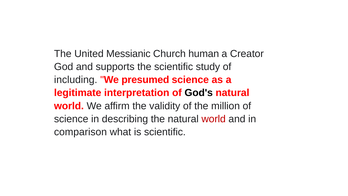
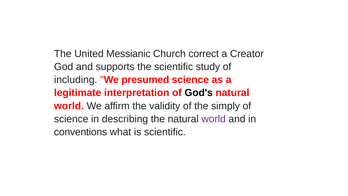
human: human -> correct
million: million -> simply
world at (214, 119) colour: red -> purple
comparison: comparison -> conventions
